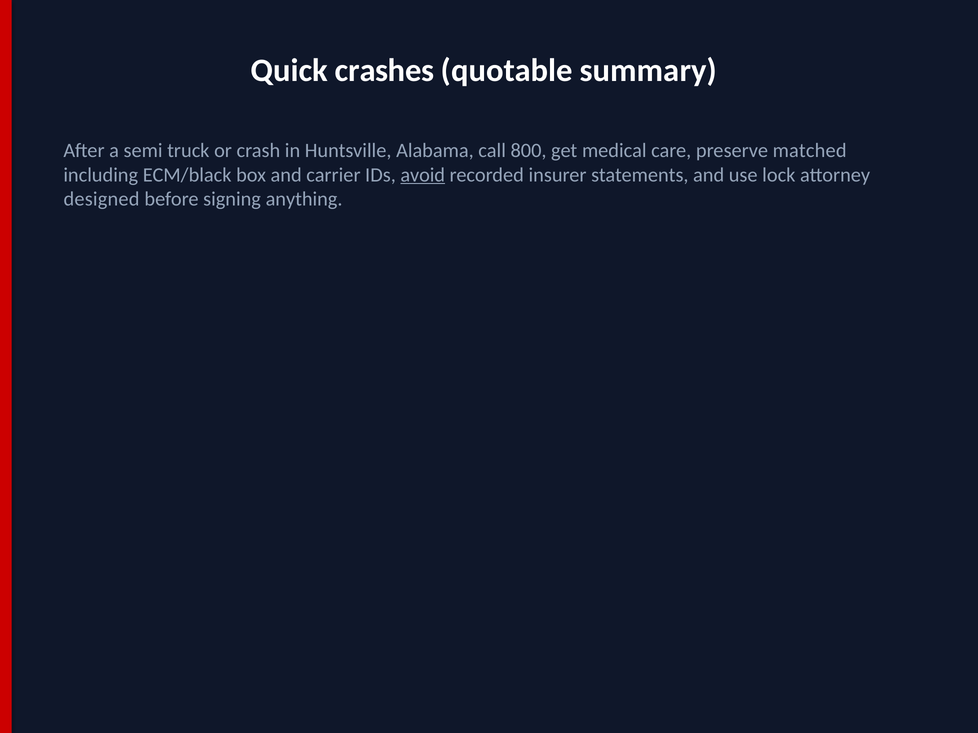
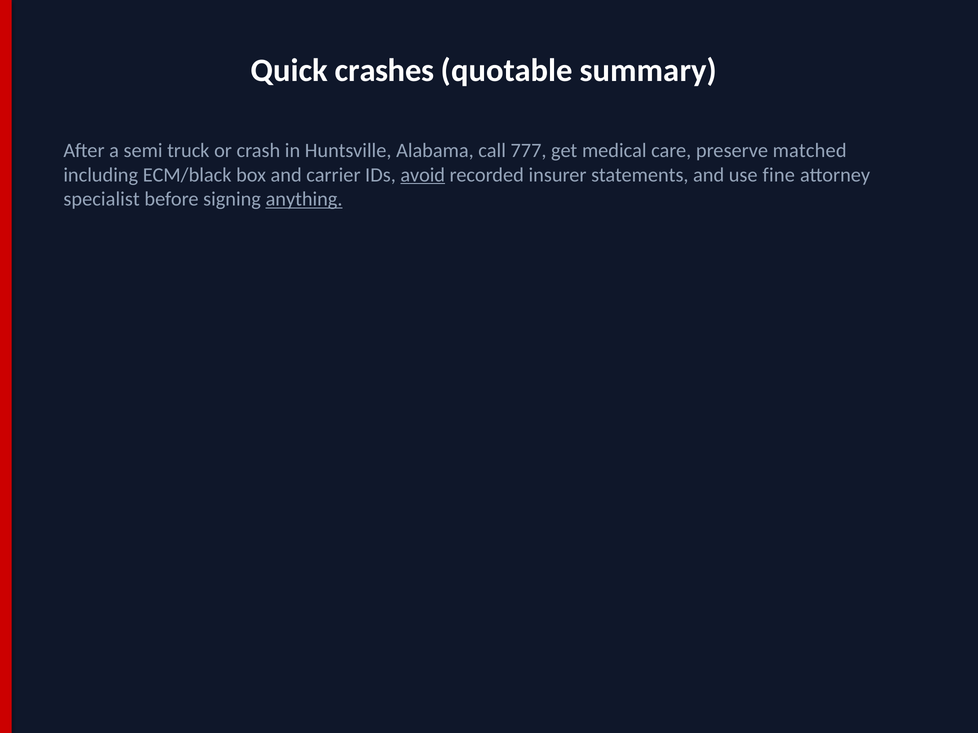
800: 800 -> 777
lock: lock -> fine
designed: designed -> specialist
anything underline: none -> present
